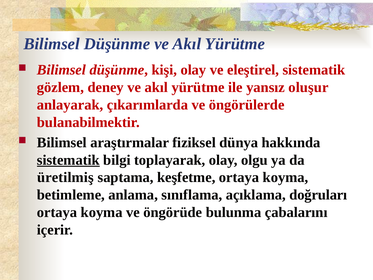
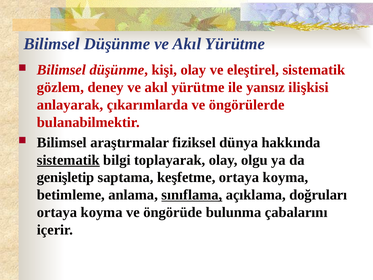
oluşur: oluşur -> ilişkisi
üretilmiş: üretilmiş -> genişletip
sınıflama underline: none -> present
